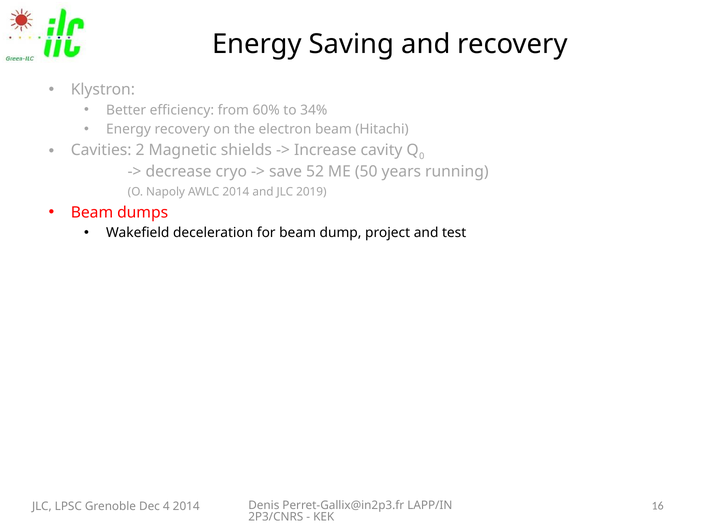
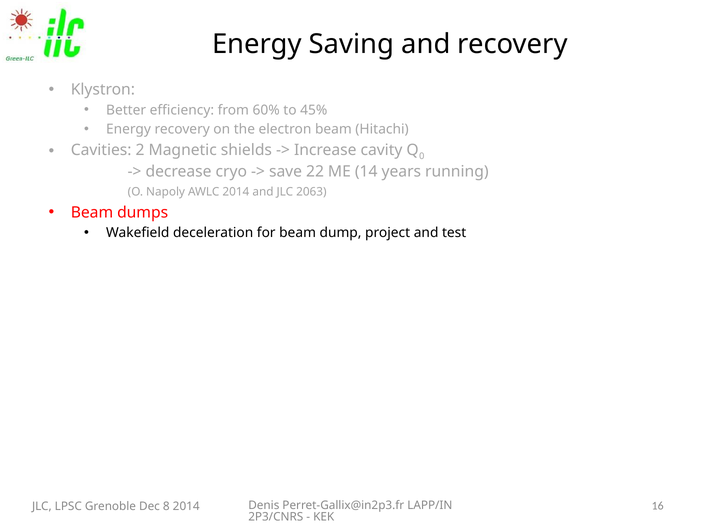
34%: 34% -> 45%
52: 52 -> 22
50: 50 -> 14
2019: 2019 -> 2063
4: 4 -> 8
